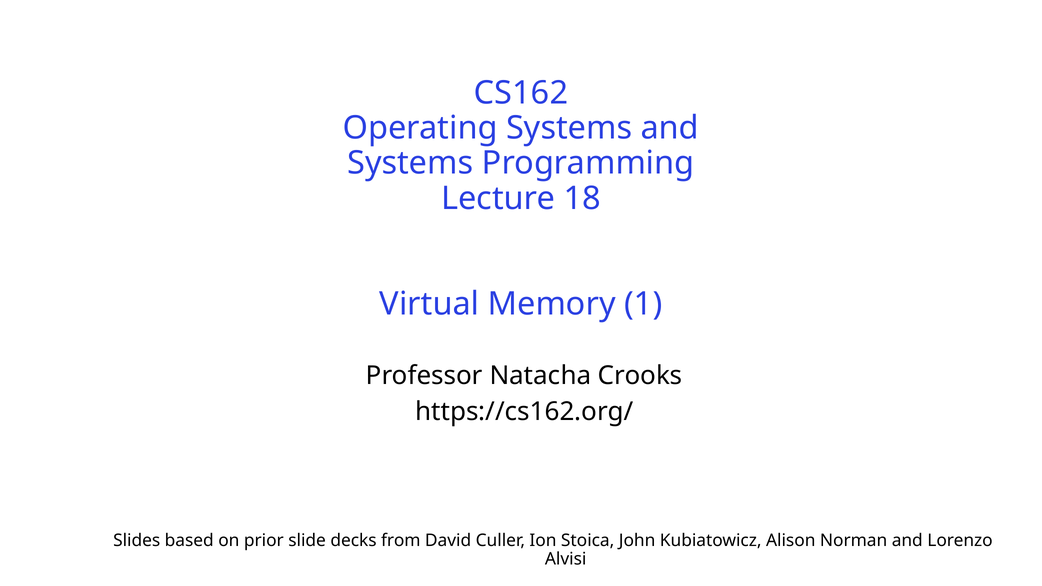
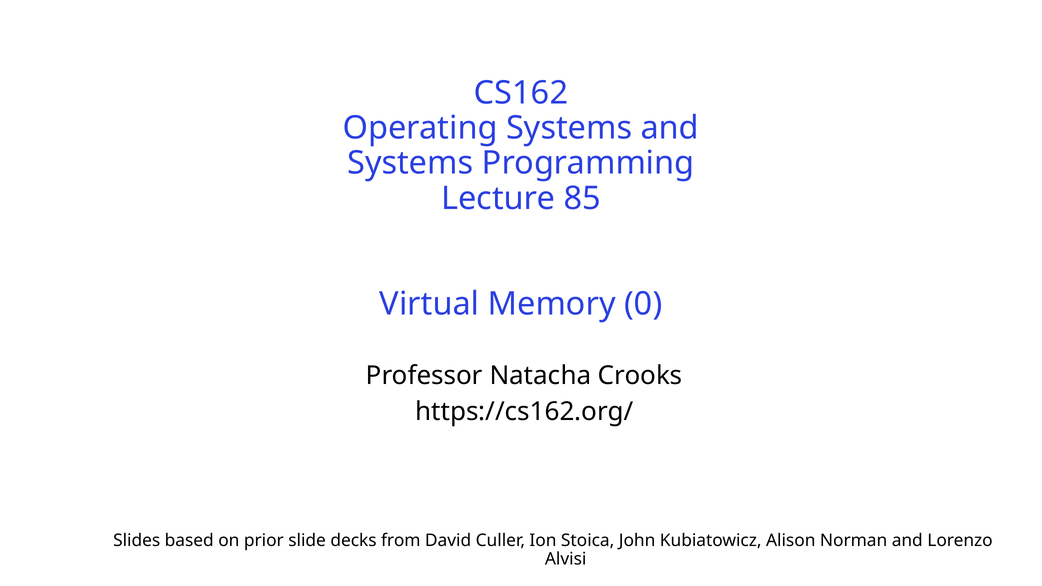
18: 18 -> 85
1: 1 -> 0
